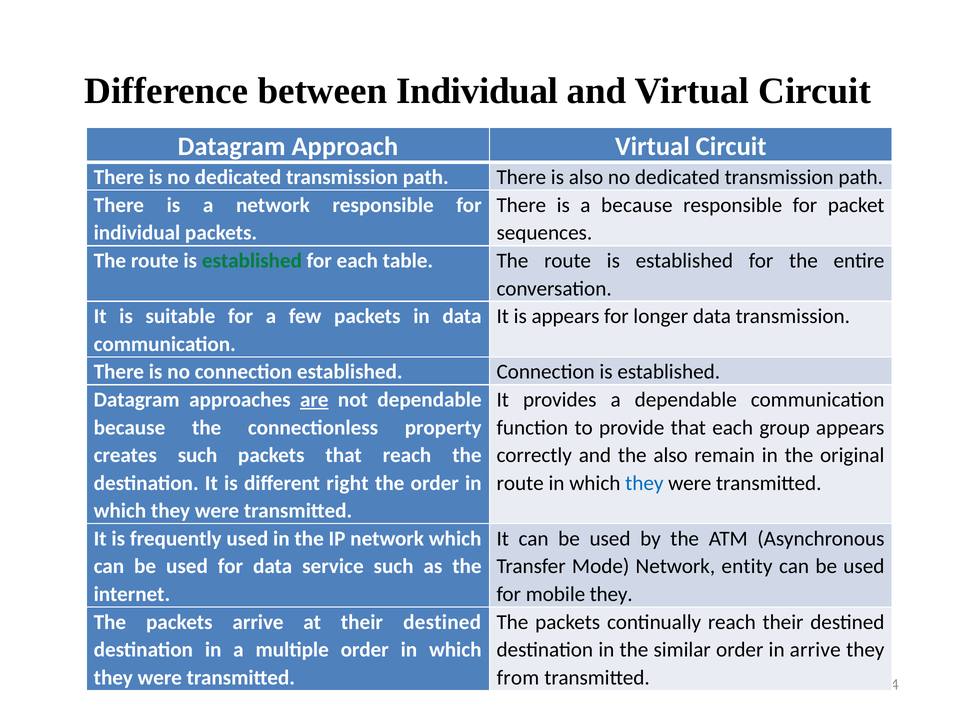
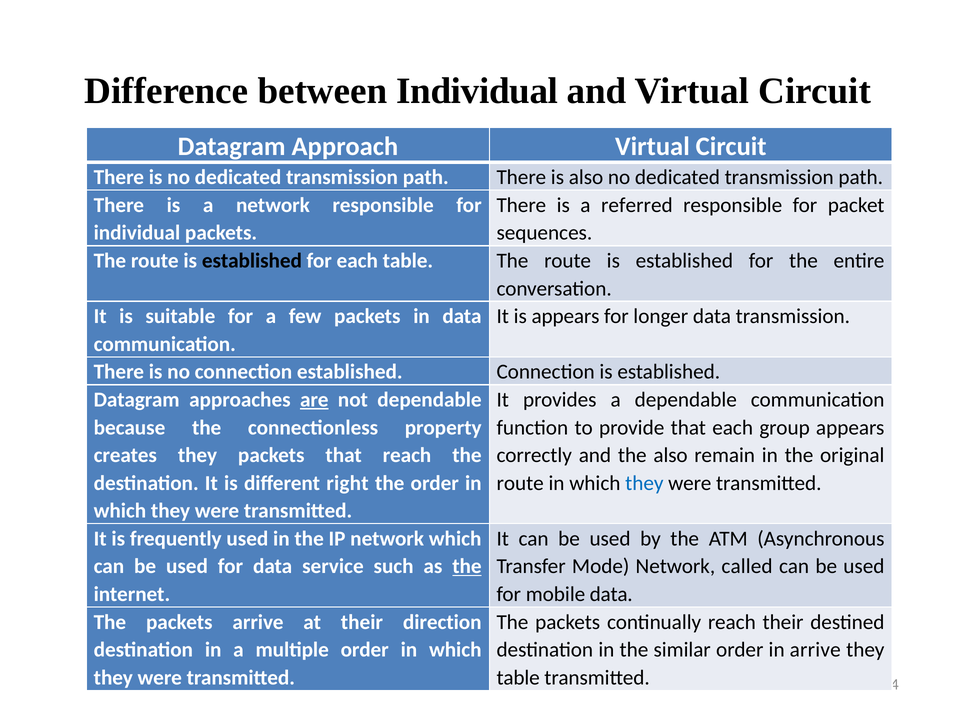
a because: because -> referred
established at (252, 261) colour: green -> black
creates such: such -> they
the at (467, 566) underline: none -> present
entity: entity -> called
mobile they: they -> data
at their destined: destined -> direction
from at (518, 678): from -> table
